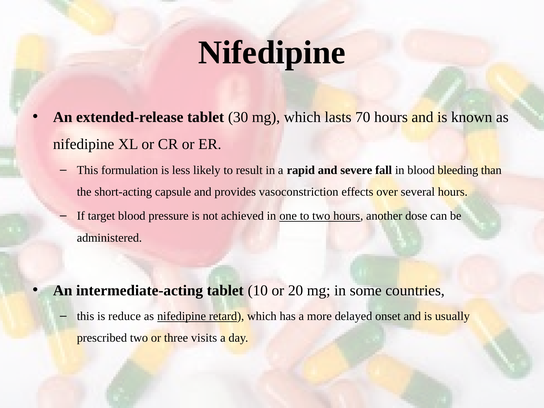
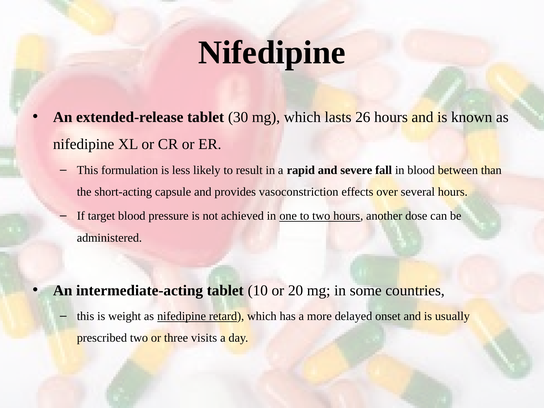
70: 70 -> 26
bleeding: bleeding -> between
reduce: reduce -> weight
